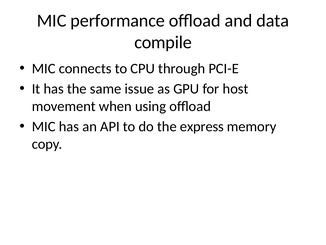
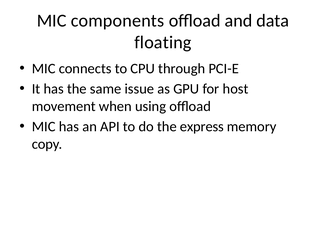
performance: performance -> components
compile: compile -> floating
